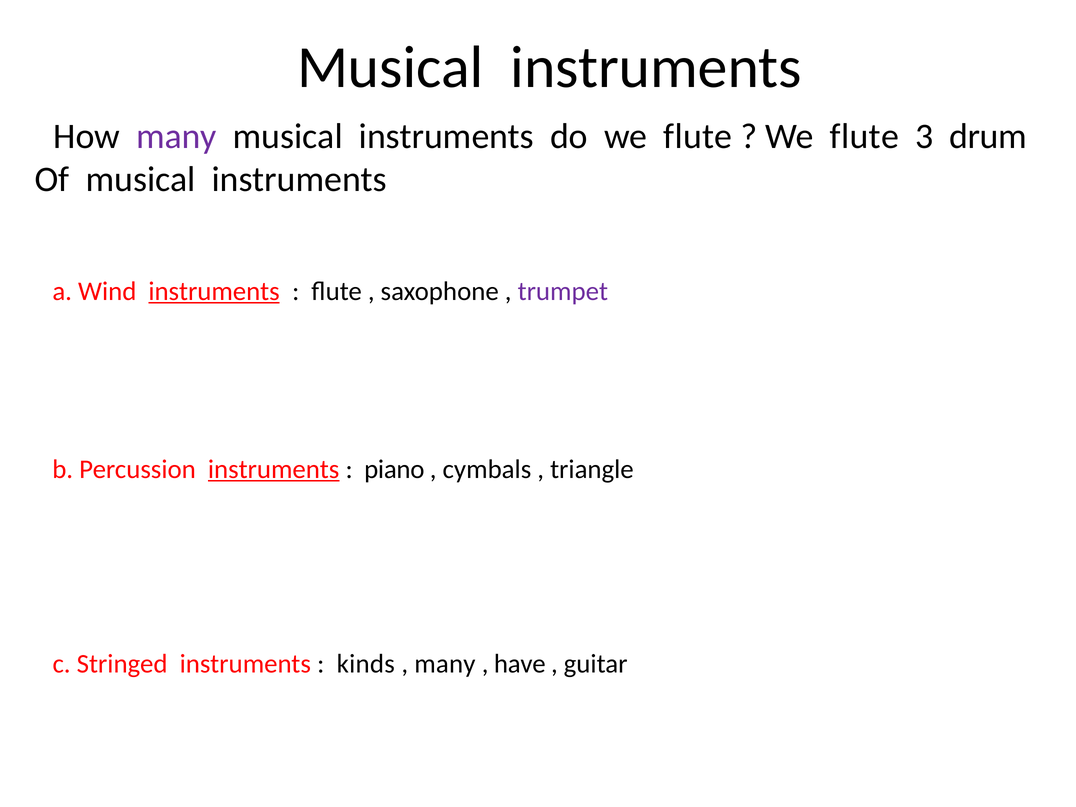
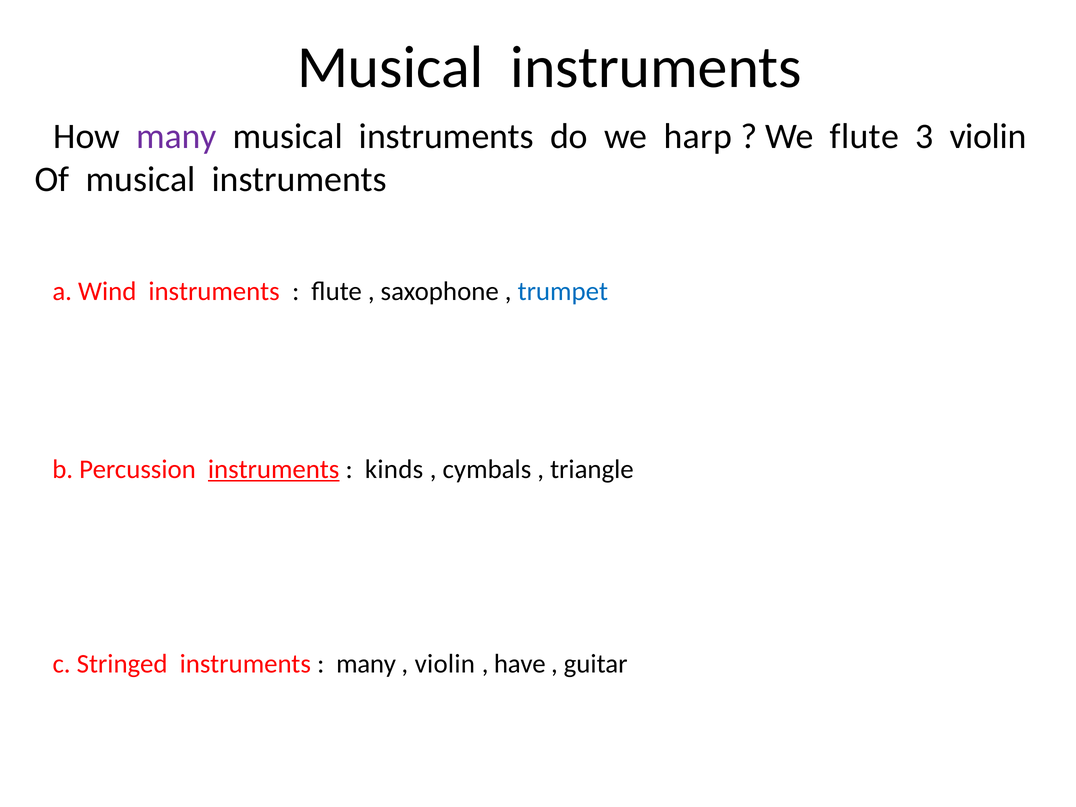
do we flute: flute -> harp
3 drum: drum -> violin
instruments at (214, 291) underline: present -> none
trumpet colour: purple -> blue
piano: piano -> kinds
kinds at (366, 664): kinds -> many
many at (445, 664): many -> violin
